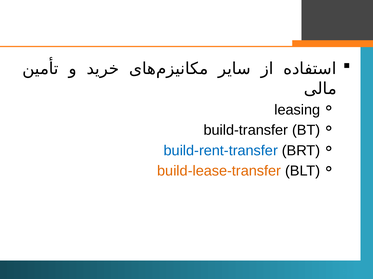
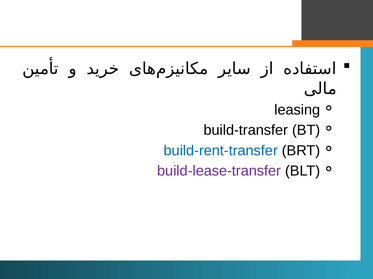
build-lease-transfer colour: orange -> purple
